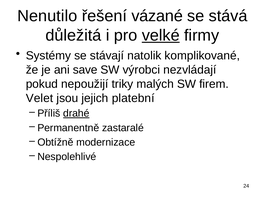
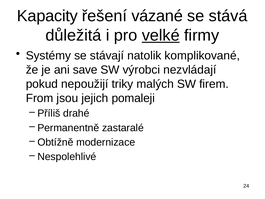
Nenutilo: Nenutilo -> Kapacity
Velet: Velet -> From
platební: platební -> pomaleji
drahé underline: present -> none
